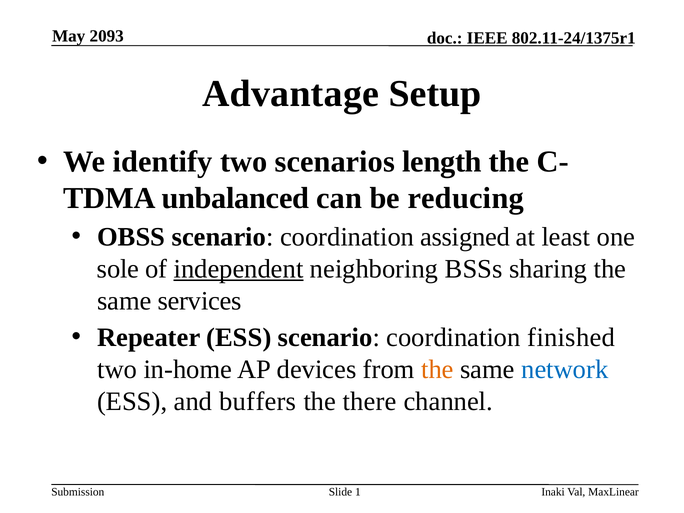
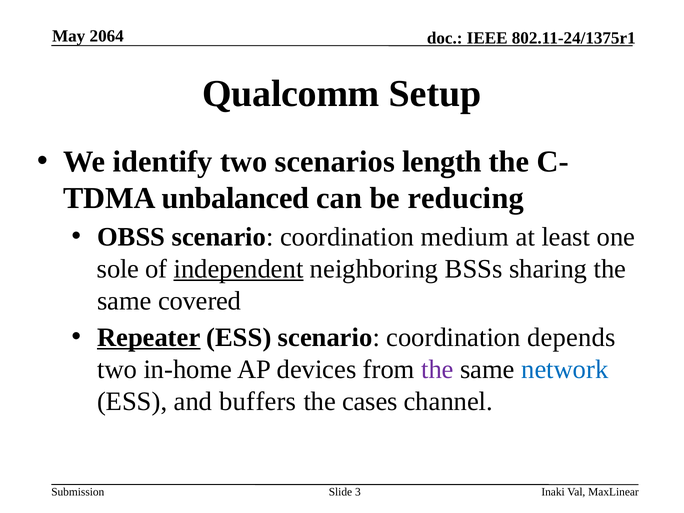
2093: 2093 -> 2064
Advantage: Advantage -> Qualcomm
assigned: assigned -> medium
services: services -> covered
Repeater underline: none -> present
finished: finished -> depends
the at (437, 369) colour: orange -> purple
there: there -> cases
1: 1 -> 3
